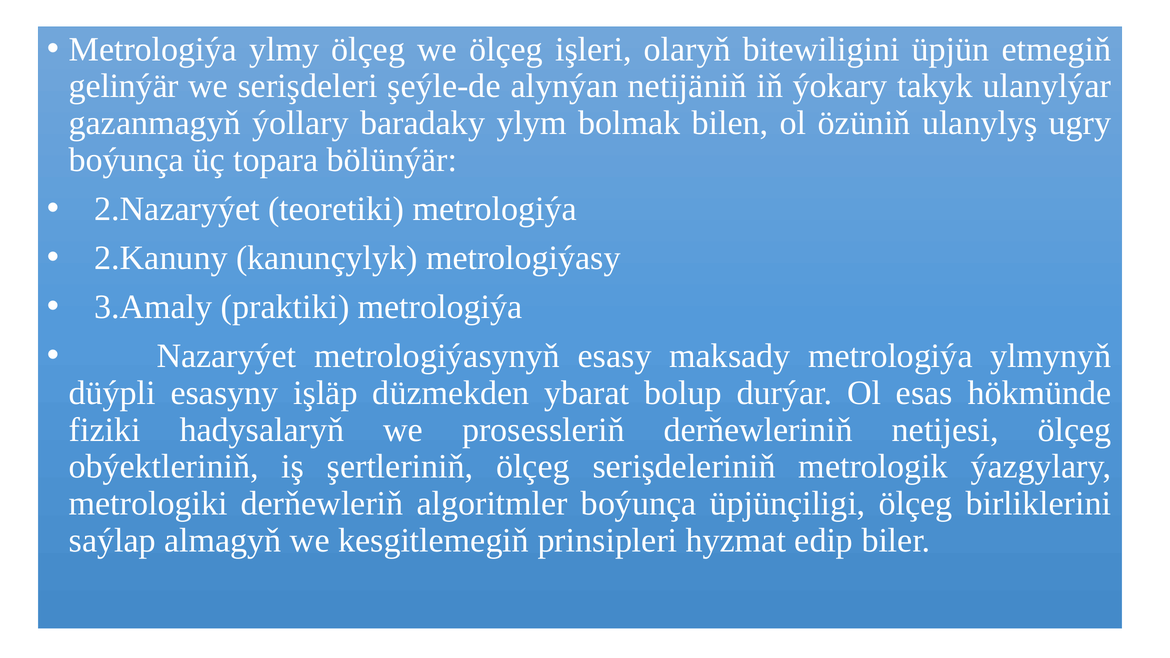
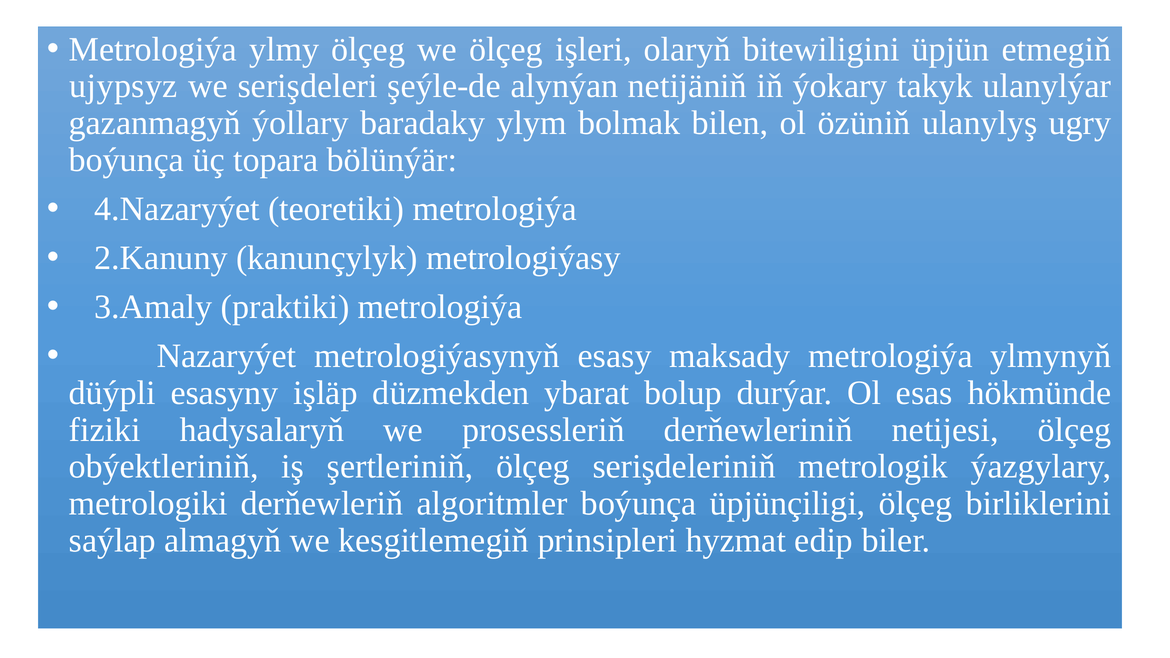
gelinýär: gelinýär -> ujypsyz
2.Nazaryýet: 2.Nazaryýet -> 4.Nazaryýet
